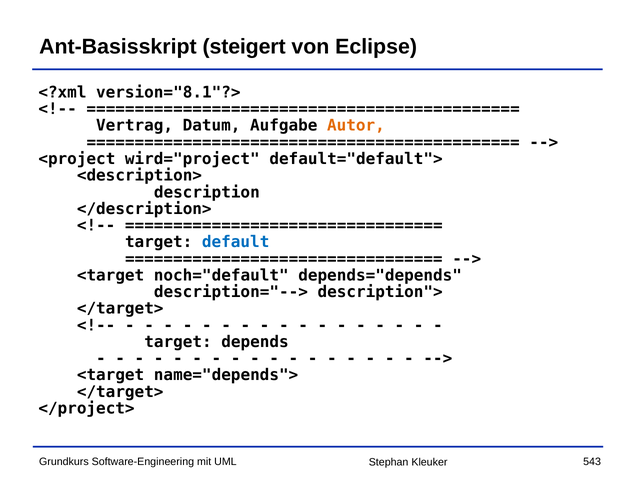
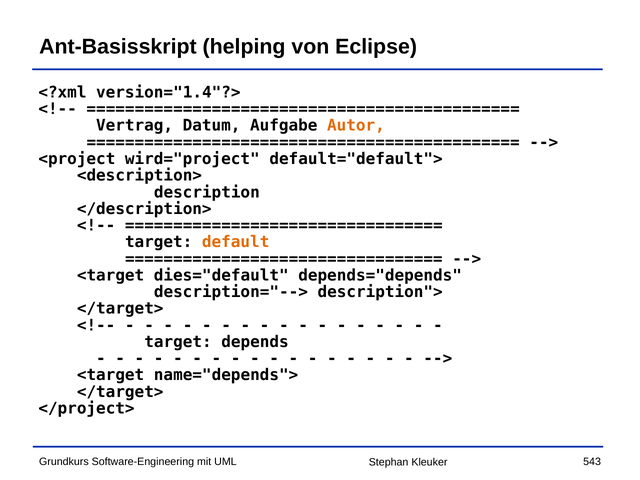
steigert: steigert -> helping
version="8.1"?>: version="8.1"?> -> version="1.4"?>
default colour: blue -> orange
noch="default: noch="default -> dies="default
